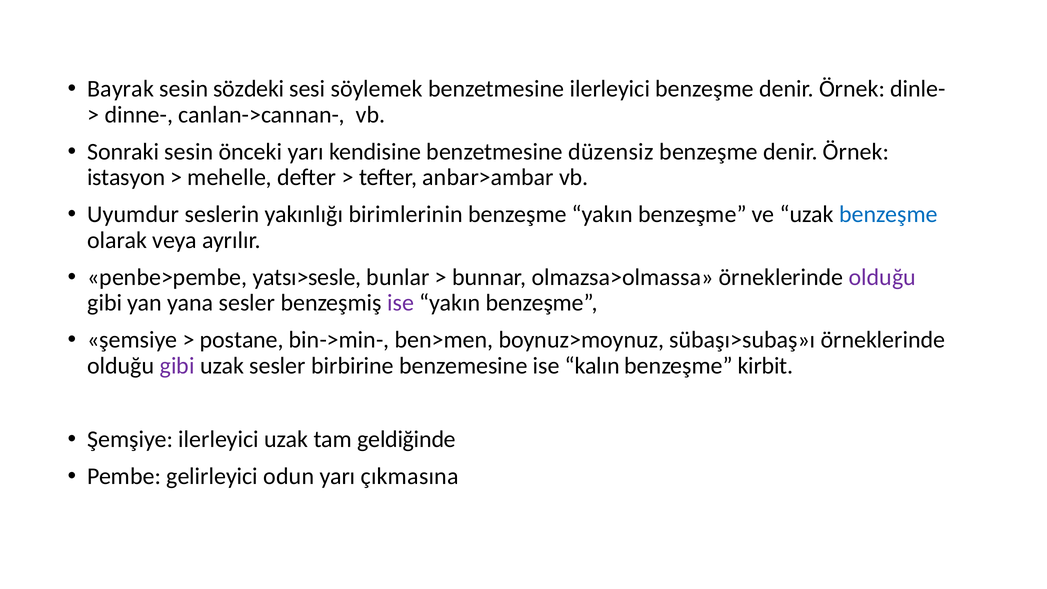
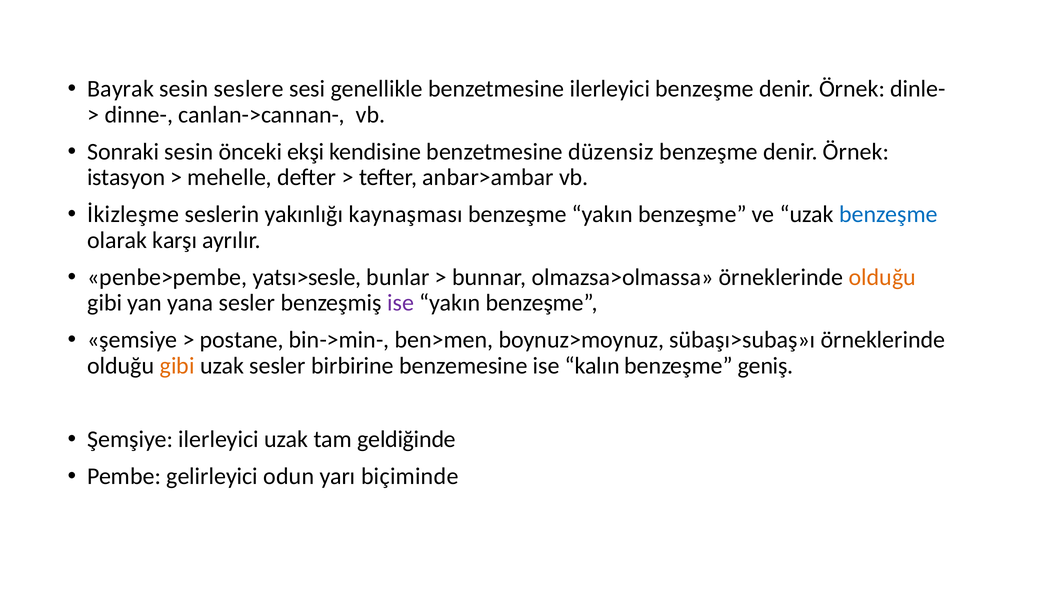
sözdeki: sözdeki -> seslere
söylemek: söylemek -> genellikle
önceki yarı: yarı -> ekşi
Uyumdur: Uyumdur -> İkizleşme
birimlerinin: birimlerinin -> kaynaşması
veya: veya -> karşı
olduğu at (882, 277) colour: purple -> orange
gibi at (177, 366) colour: purple -> orange
kirbit: kirbit -> geniş
çıkmasına: çıkmasına -> biçiminde
